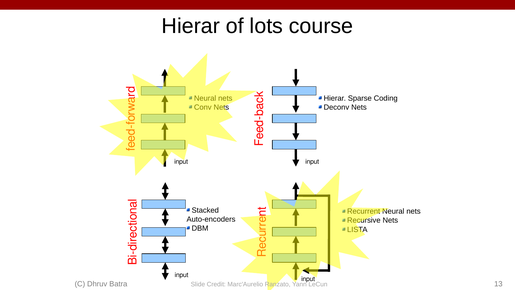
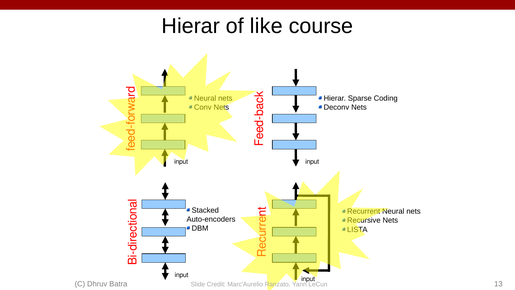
lots: lots -> like
